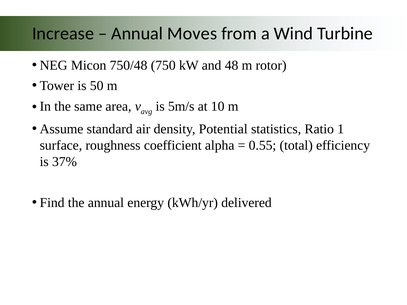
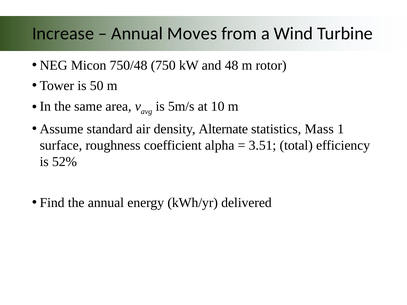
Potential: Potential -> Alternate
Ratio: Ratio -> Mass
0.55: 0.55 -> 3.51
37%: 37% -> 52%
